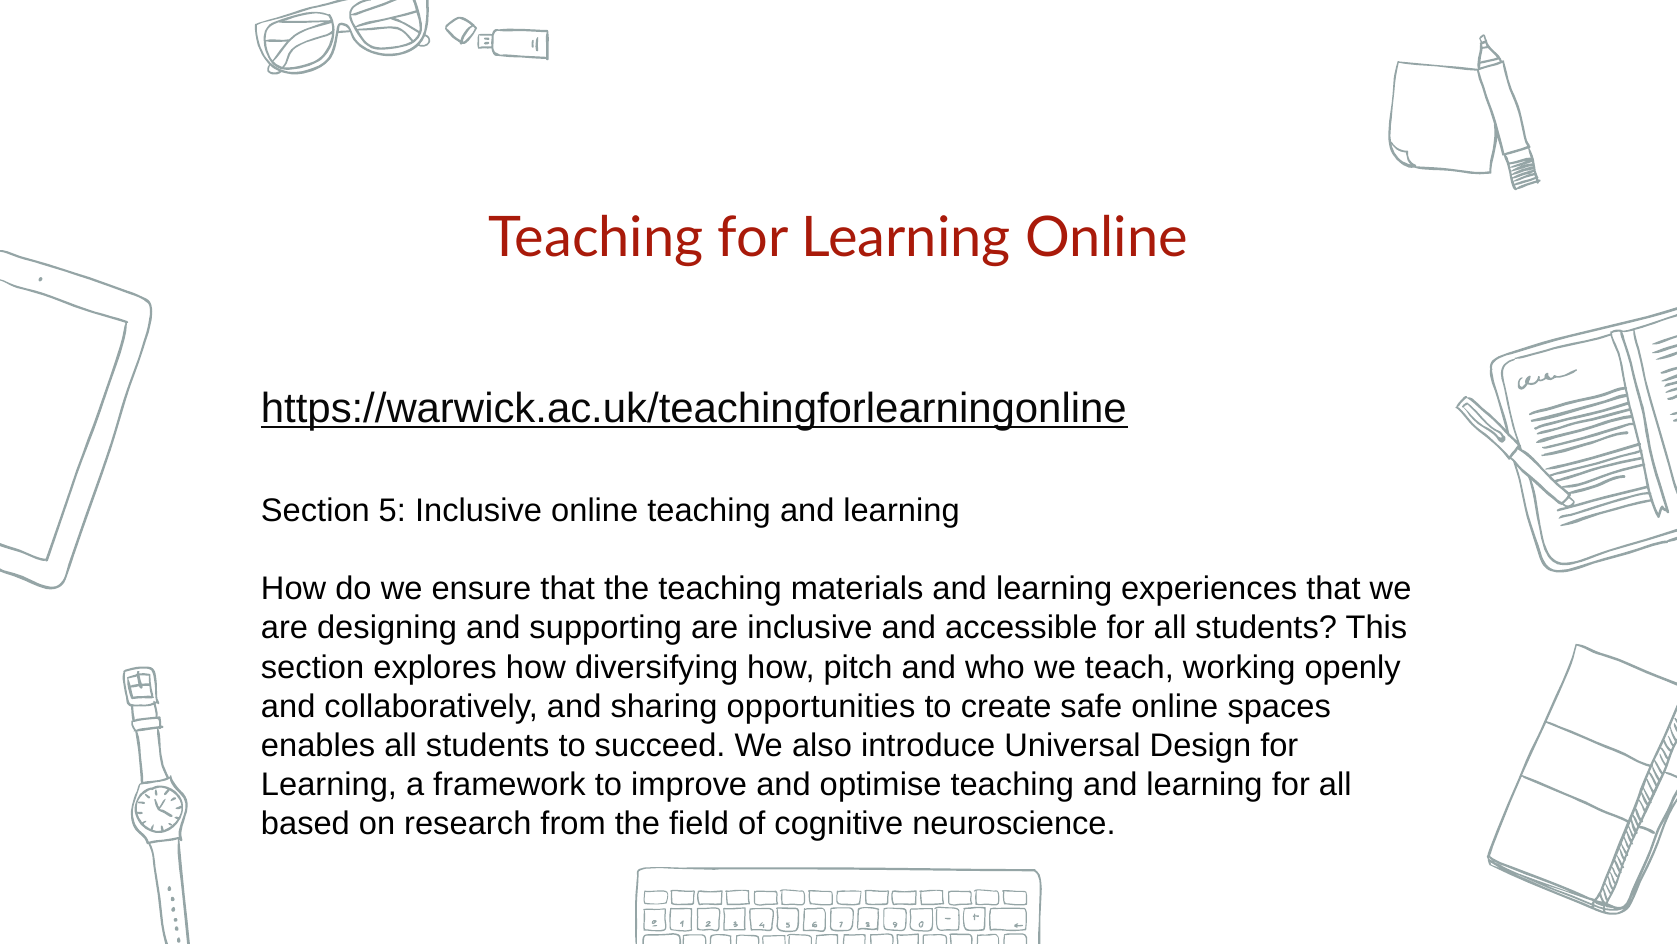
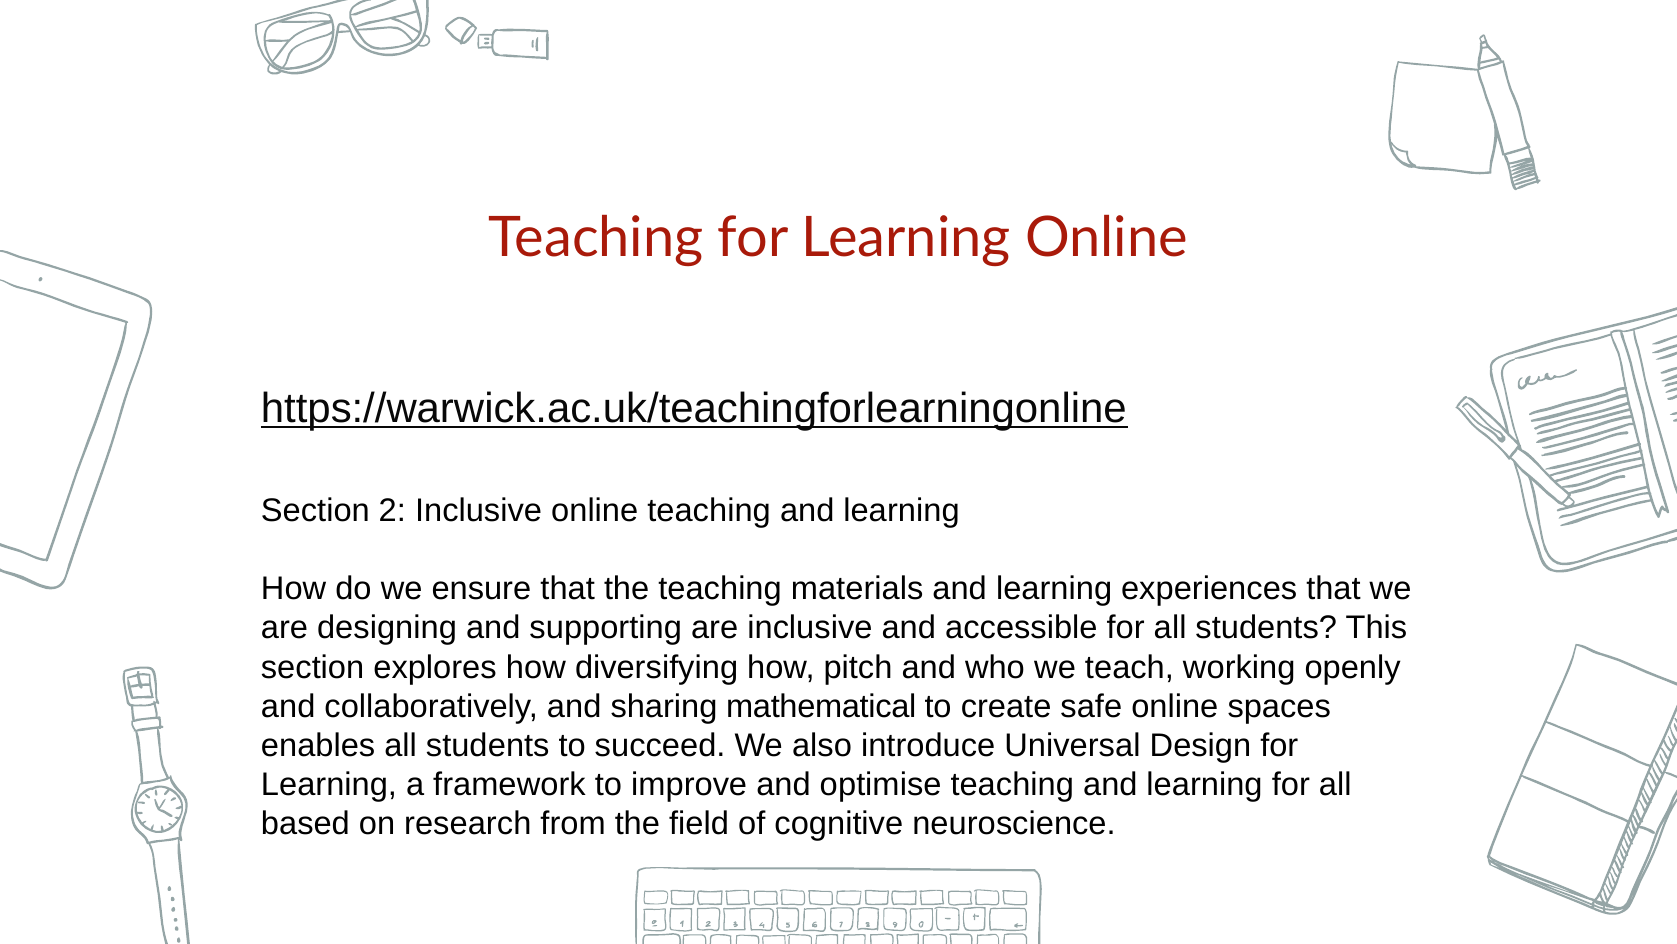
5: 5 -> 2
opportunities: opportunities -> mathematical
